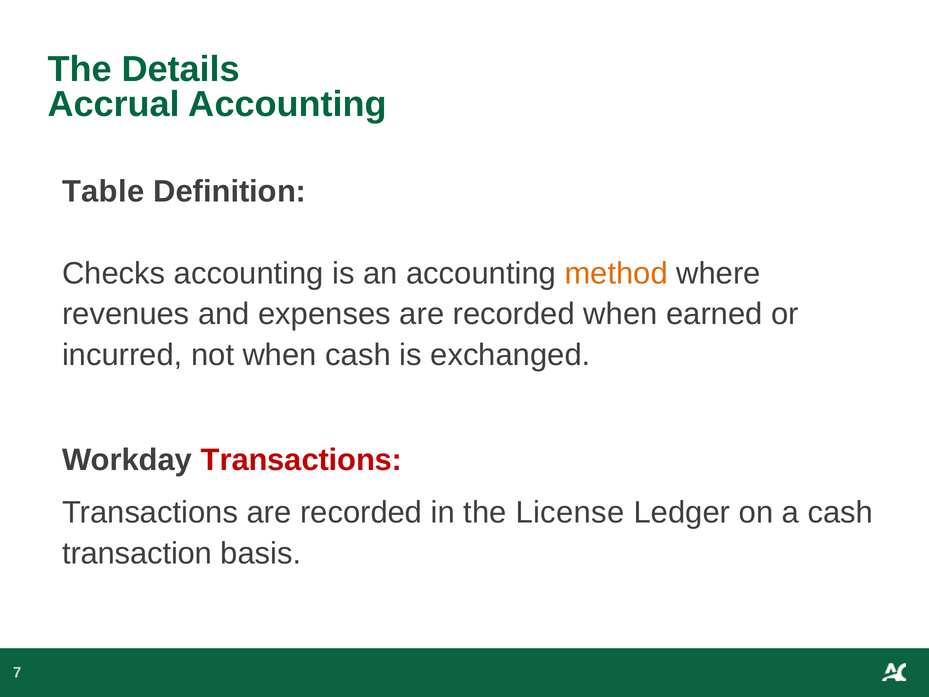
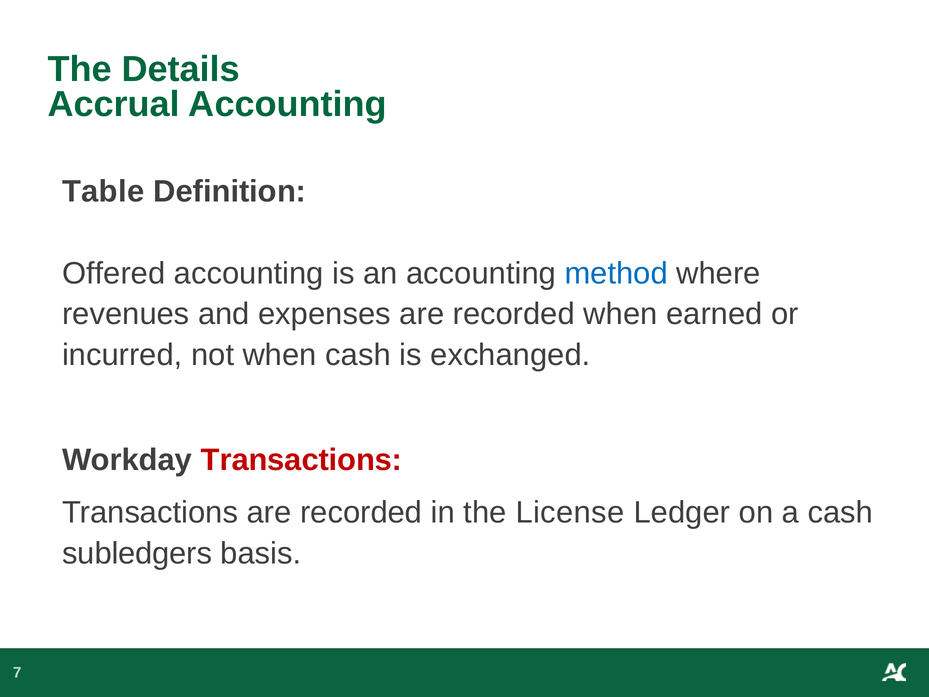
Checks: Checks -> Offered
method colour: orange -> blue
transaction: transaction -> subledgers
